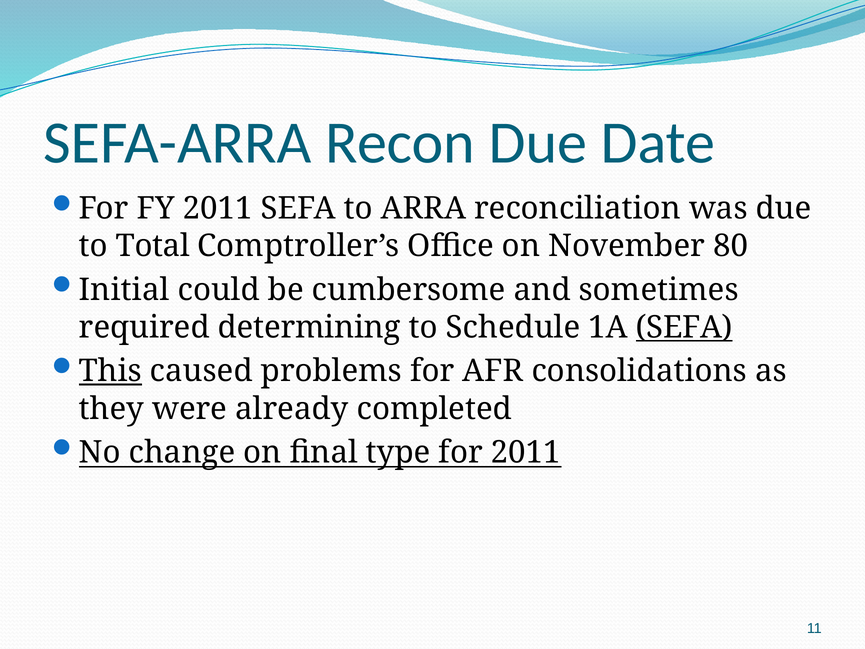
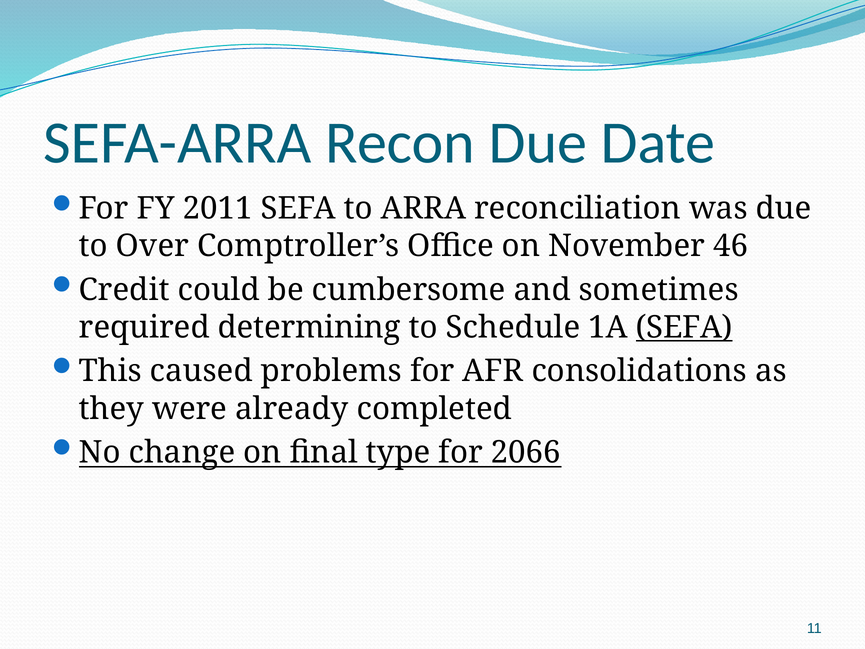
Total: Total -> Over
80: 80 -> 46
Initial: Initial -> Credit
This underline: present -> none
for 2011: 2011 -> 2066
